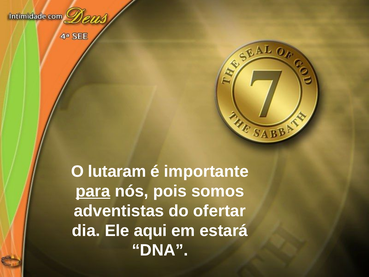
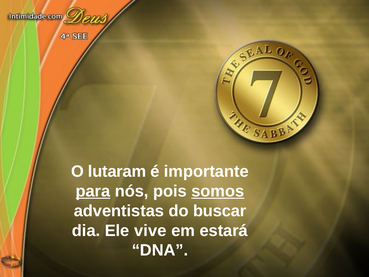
somos underline: none -> present
ofertar: ofertar -> buscar
aqui: aqui -> vive
